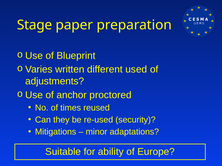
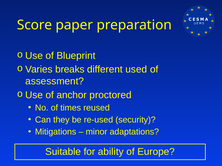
Stage: Stage -> Score
written: written -> breaks
adjustments: adjustments -> assessment
